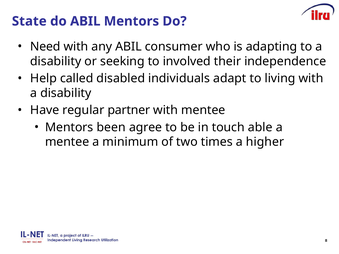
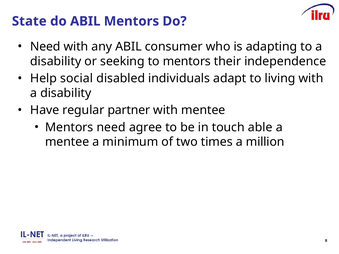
to involved: involved -> mentors
called: called -> social
Mentors been: been -> need
higher: higher -> million
